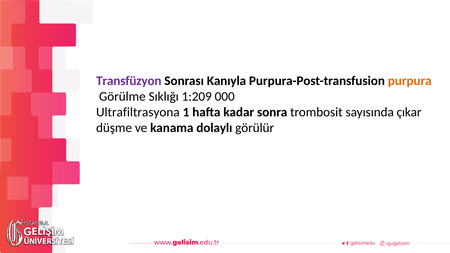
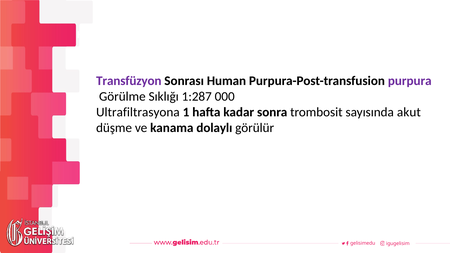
Kanıyla: Kanıyla -> Human
purpura colour: orange -> purple
1:209: 1:209 -> 1:287
çıkar: çıkar -> akut
